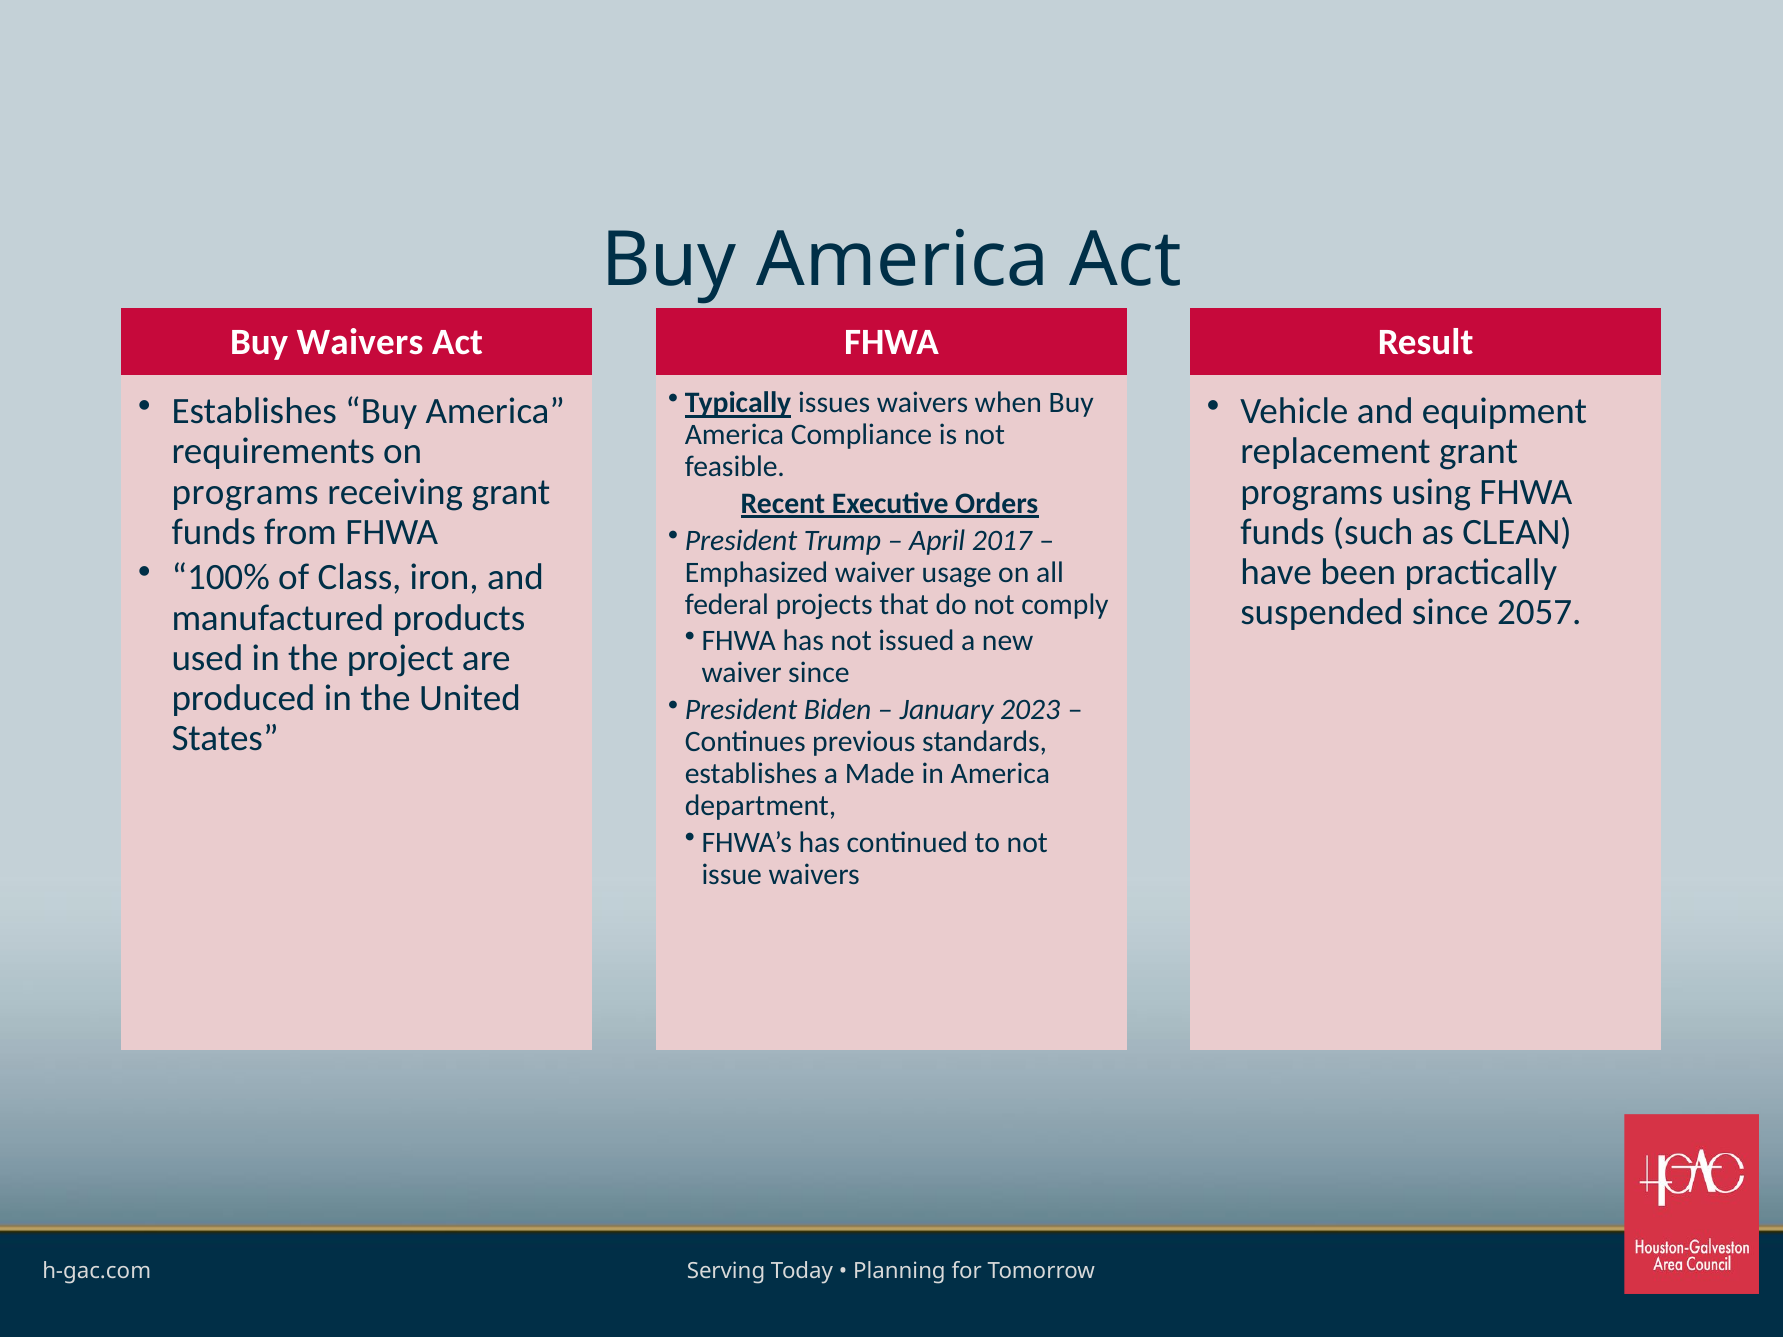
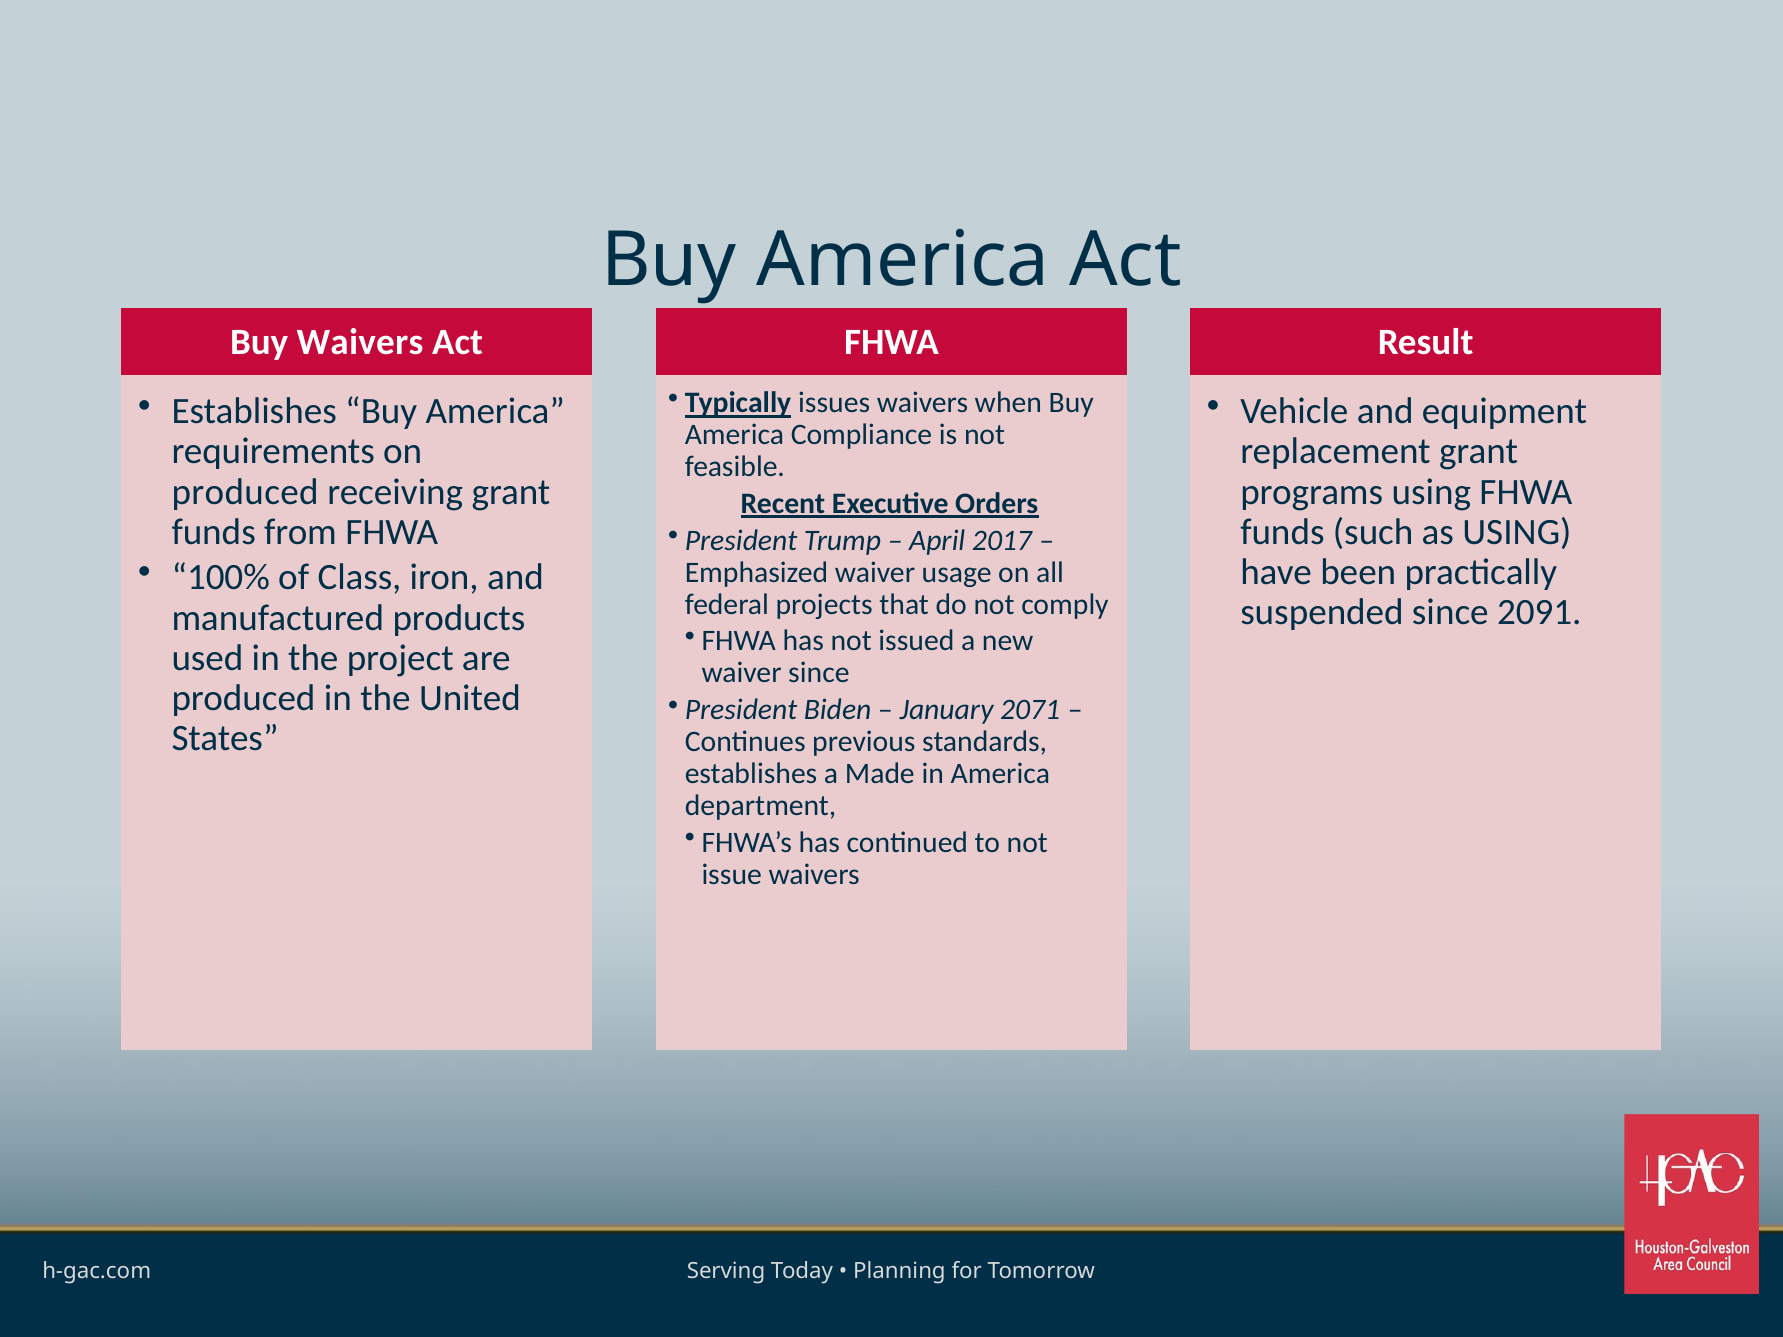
programs at (245, 492): programs -> produced
as CLEAN: CLEAN -> USING
2057: 2057 -> 2091
2023: 2023 -> 2071
